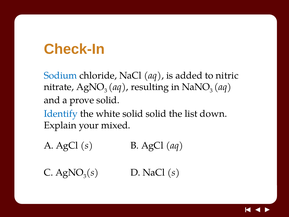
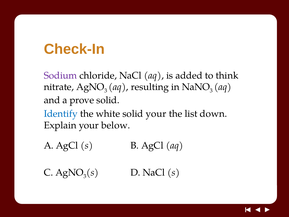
Sodium colour: blue -> purple
nitric: nitric -> think
solid solid: solid -> your
mixed: mixed -> below
